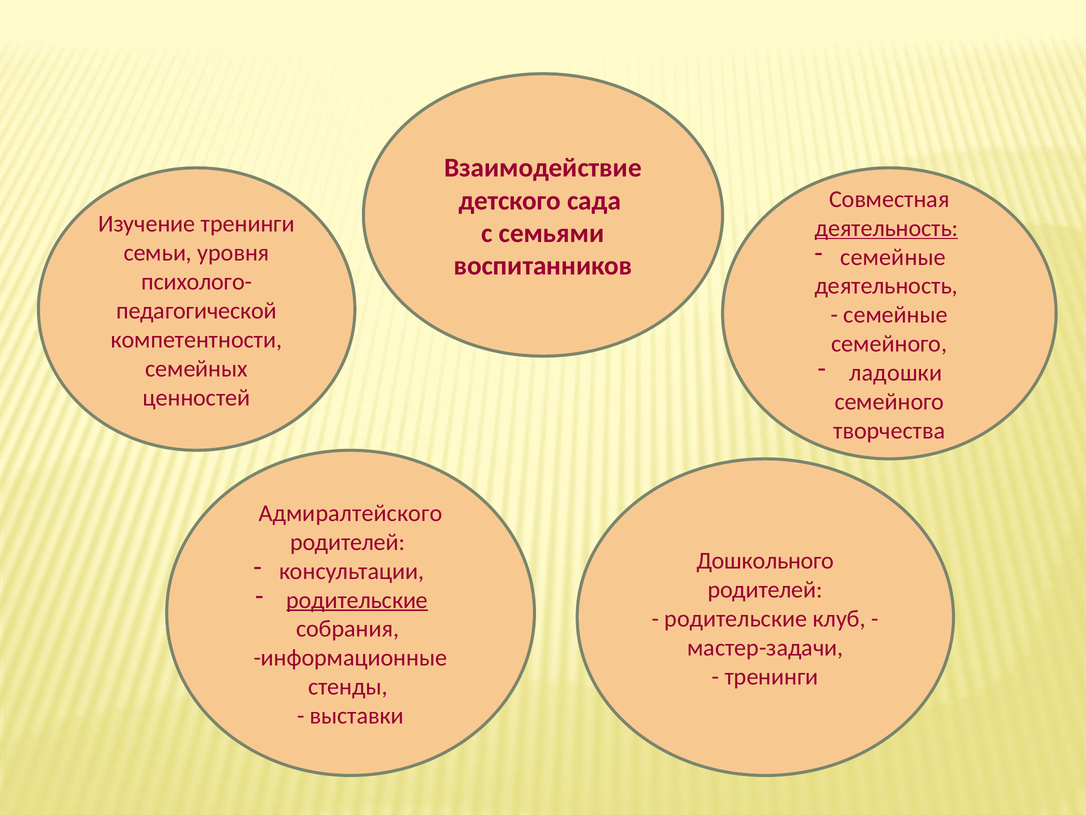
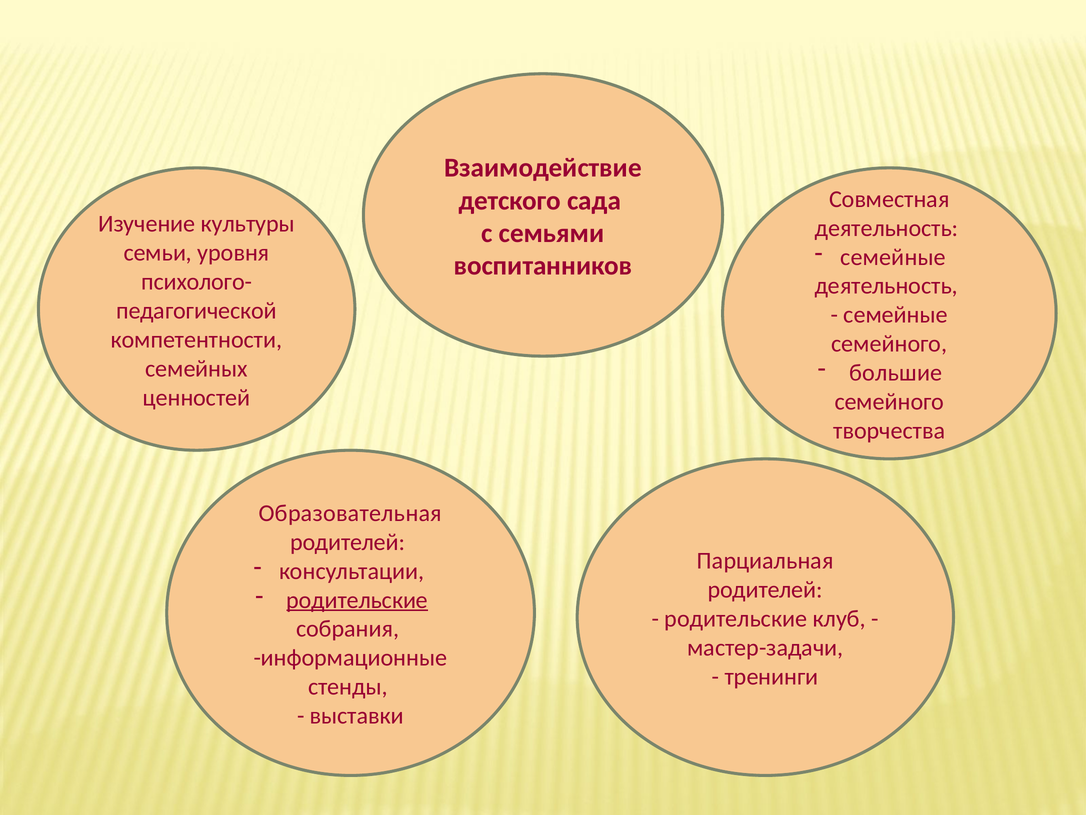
Изучение тренинги: тренинги -> культуры
деятельность at (887, 228) underline: present -> none
ладошки: ладошки -> большие
Адмиралтейского: Адмиралтейского -> Образовательная
Дошкольного: Дошкольного -> Парциальная
